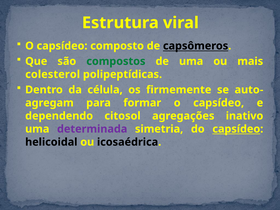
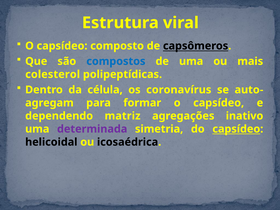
compostos colour: green -> blue
firmemente: firmemente -> coronavírus
citosol: citosol -> matriz
